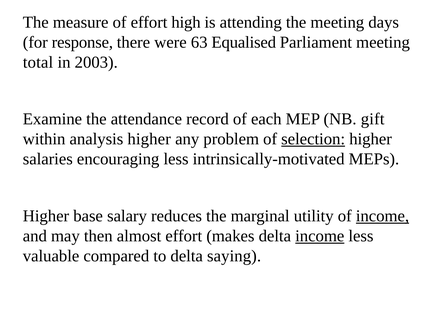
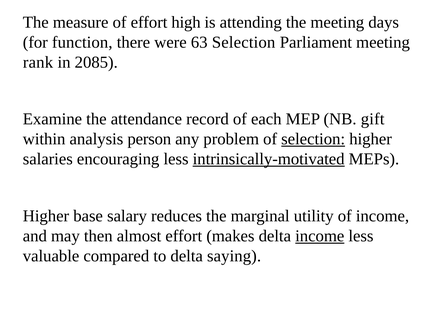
response: response -> function
63 Equalised: Equalised -> Selection
total: total -> rank
2003: 2003 -> 2085
analysis higher: higher -> person
intrinsically-motivated underline: none -> present
income at (382, 216) underline: present -> none
